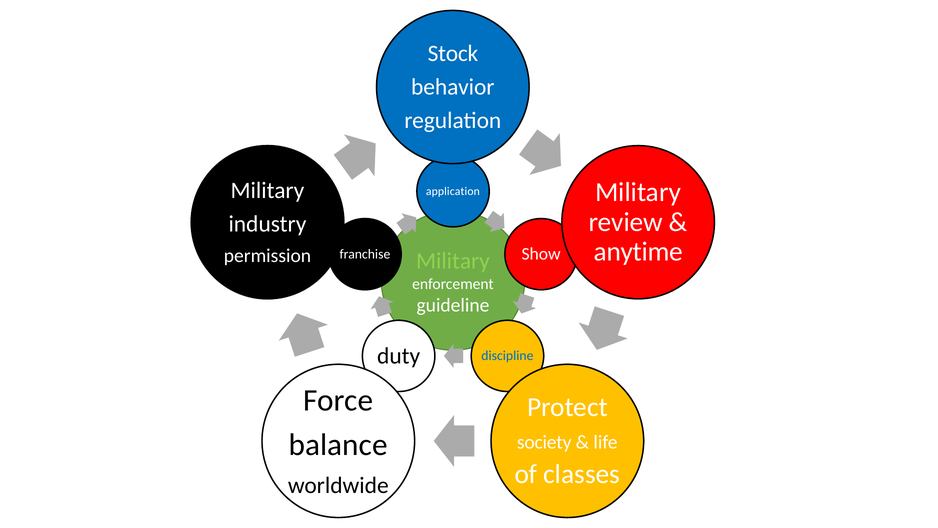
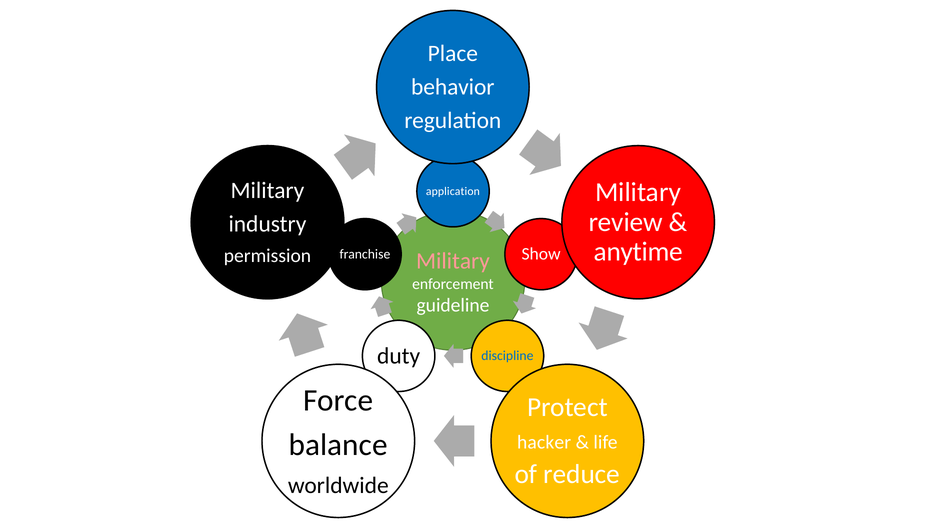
Stock: Stock -> Place
Military at (453, 261) colour: light green -> pink
society: society -> hacker
classes: classes -> reduce
